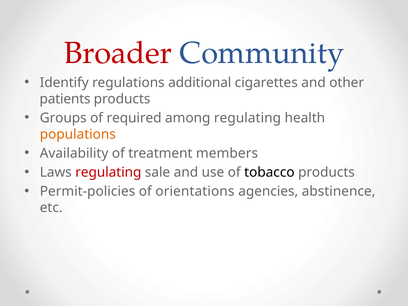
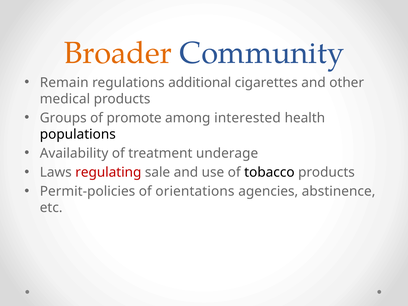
Broader colour: red -> orange
Identify: Identify -> Remain
patients: patients -> medical
required: required -> promote
among regulating: regulating -> interested
populations colour: orange -> black
members: members -> underage
